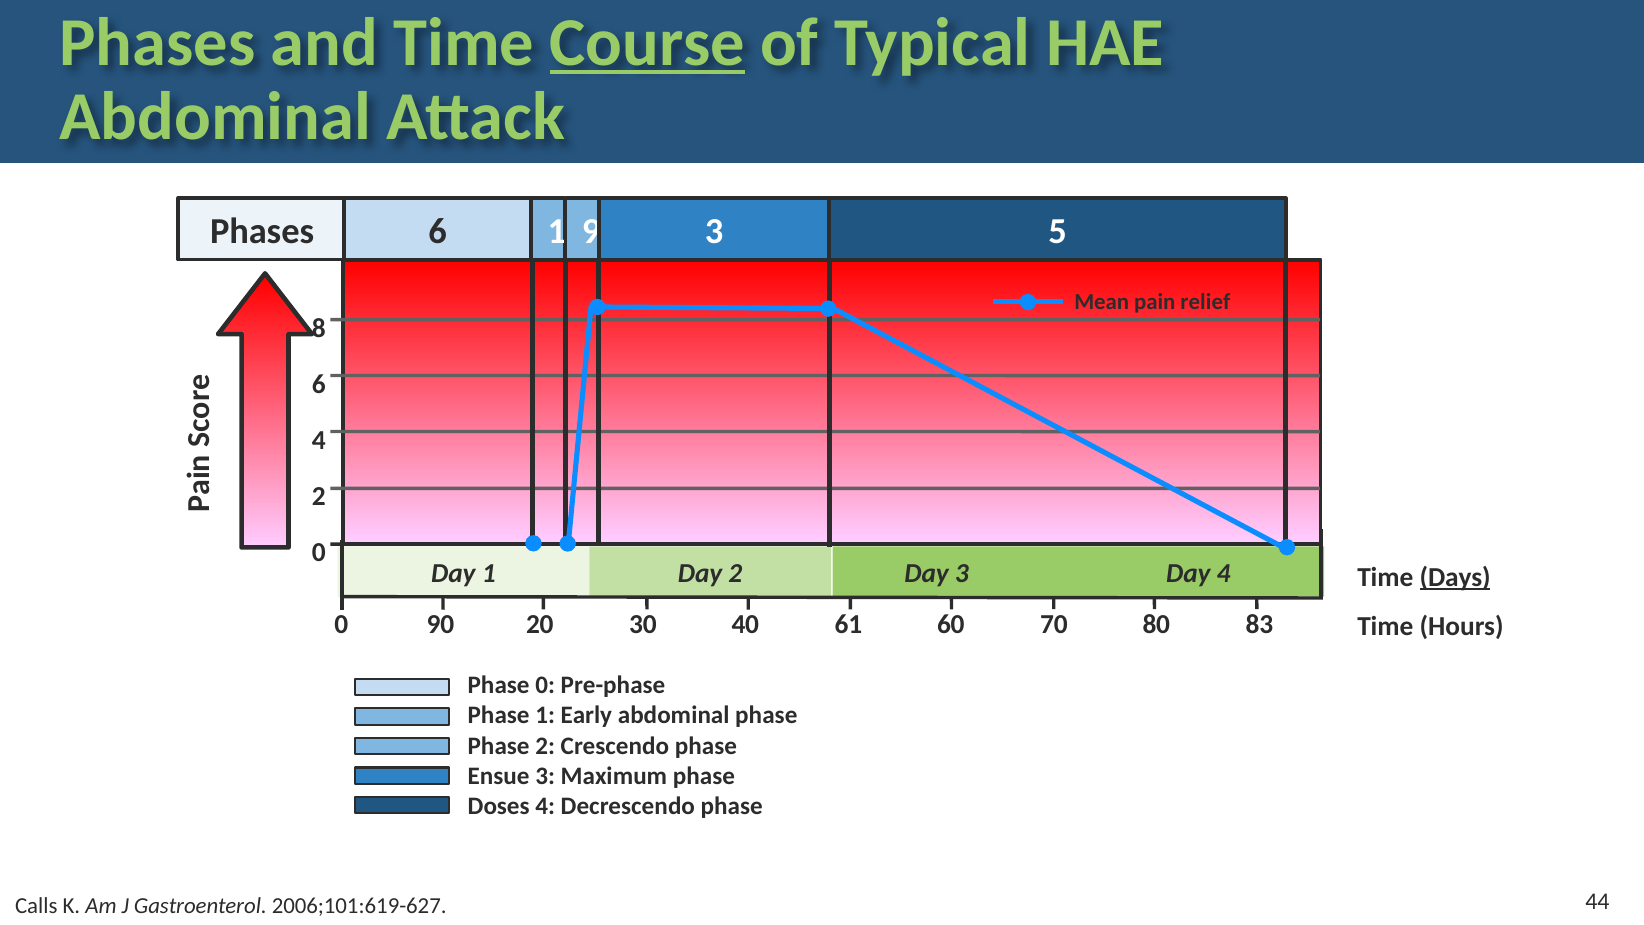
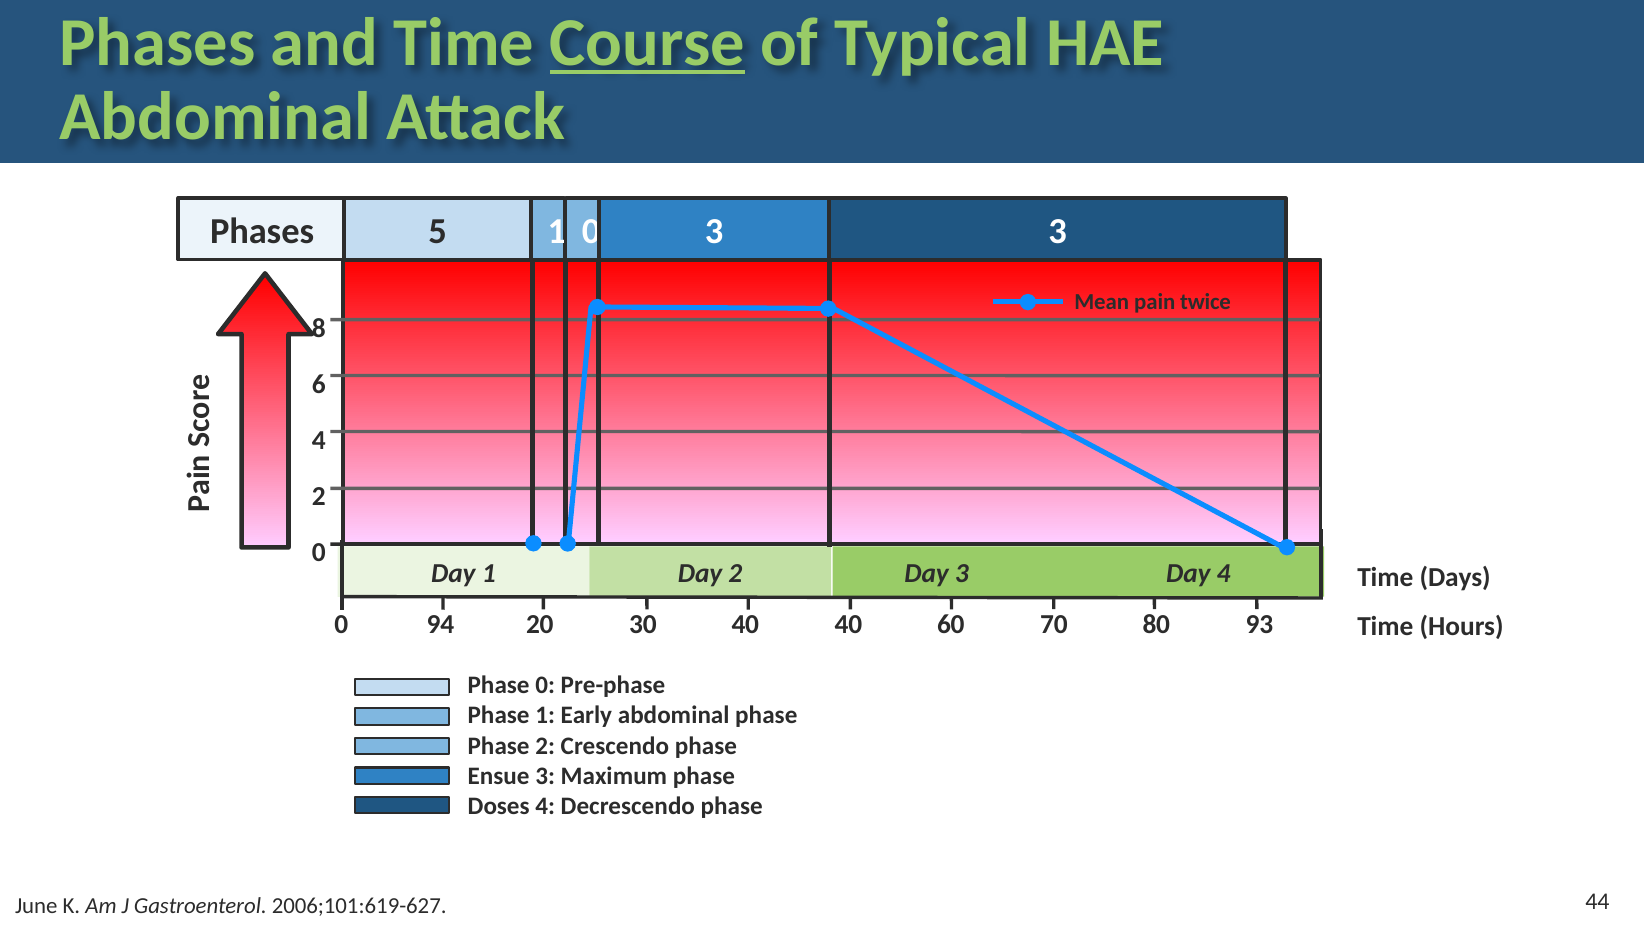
Phases 6: 6 -> 5
1 9: 9 -> 0
3 5: 5 -> 3
relief: relief -> twice
Days underline: present -> none
90: 90 -> 94
40 61: 61 -> 40
83: 83 -> 93
Calls: Calls -> June
